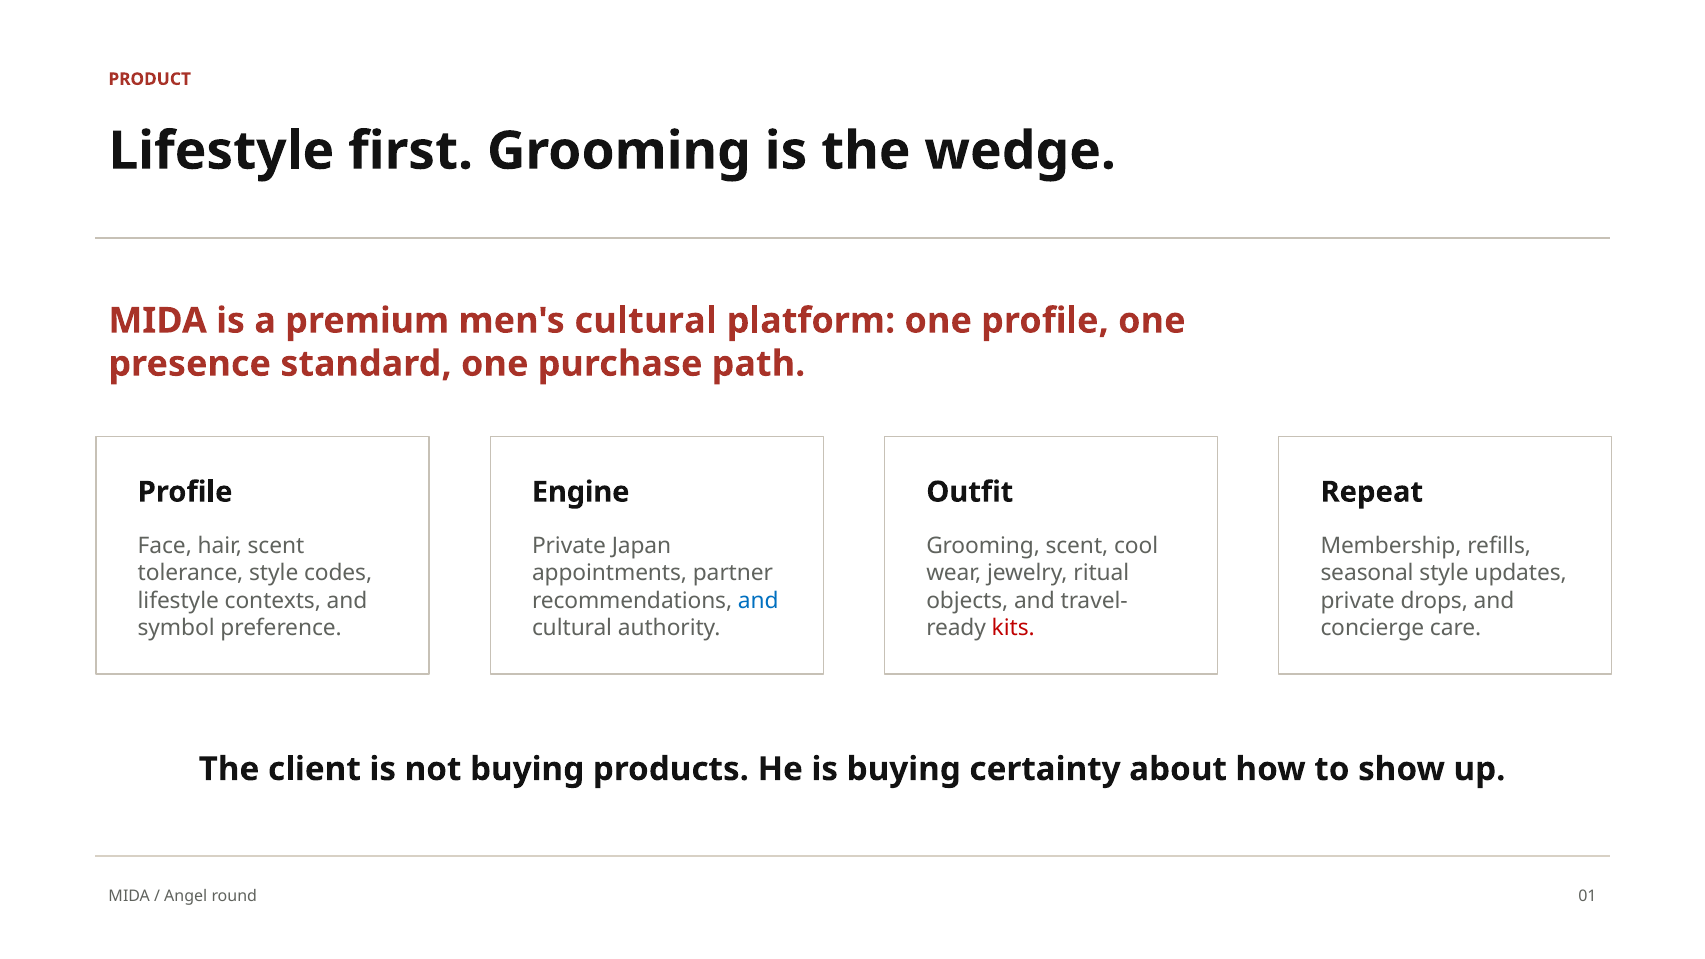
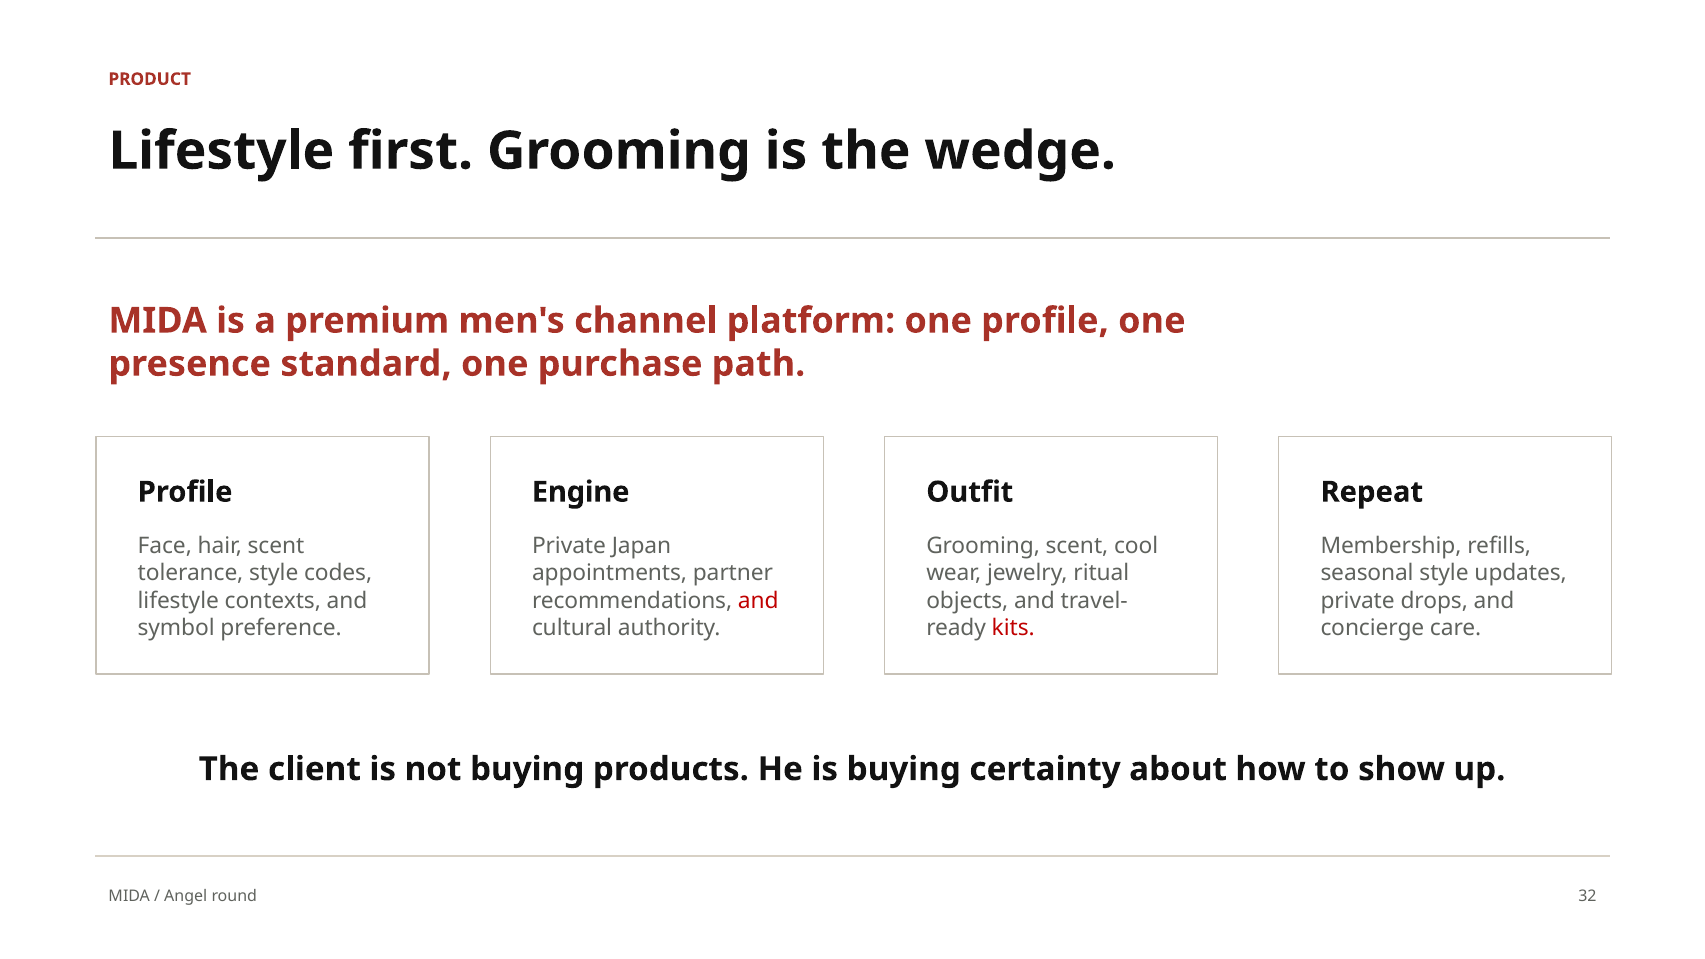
men's cultural: cultural -> channel
and at (758, 601) colour: blue -> red
01: 01 -> 32
